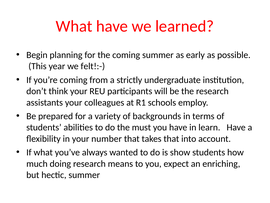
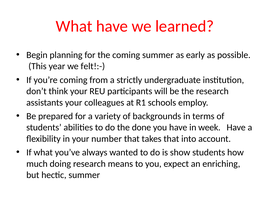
must: must -> done
learn: learn -> week
